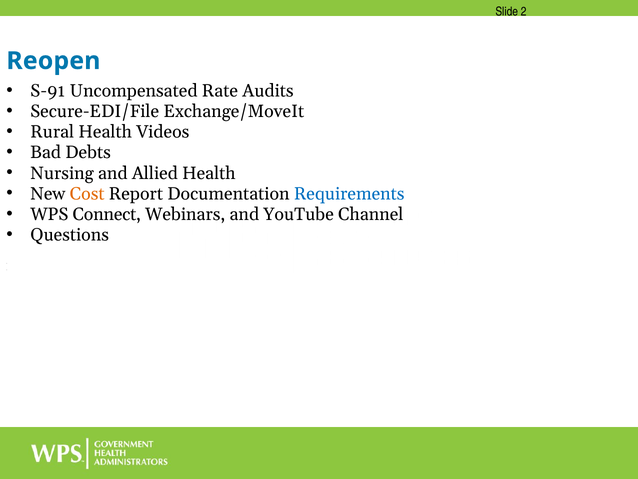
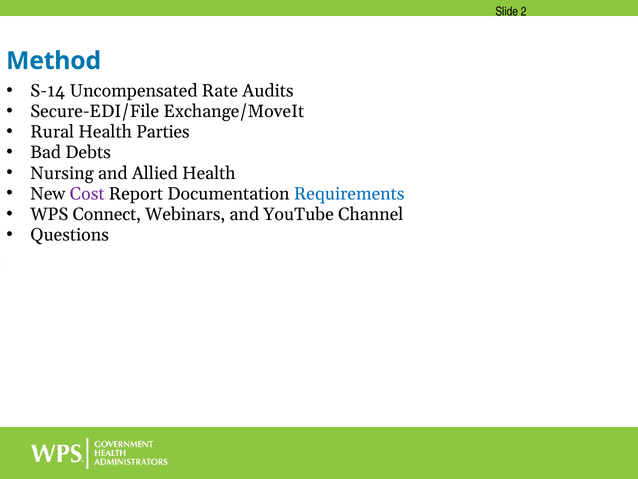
Reopen: Reopen -> Method
S-91: S-91 -> S-14
Videos: Videos -> Parties
Cost colour: orange -> purple
